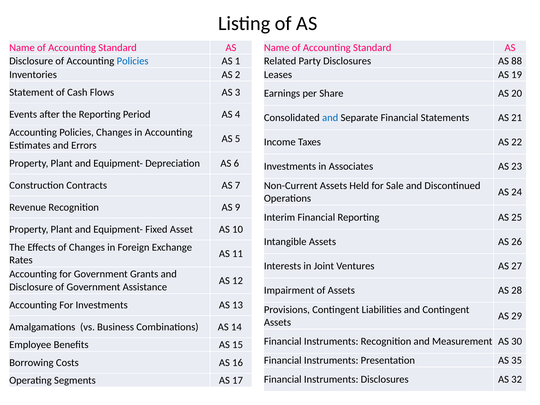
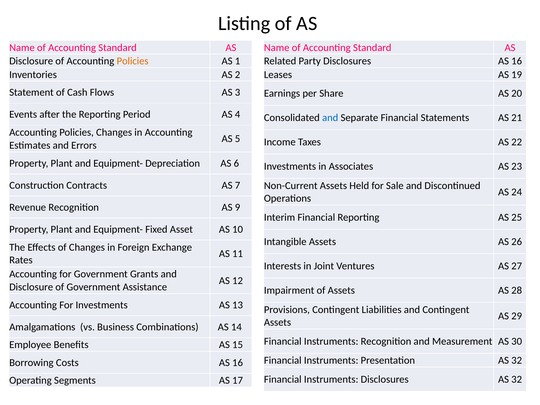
Policies at (133, 61) colour: blue -> orange
Disclosures AS 88: 88 -> 16
Presentation AS 35: 35 -> 32
